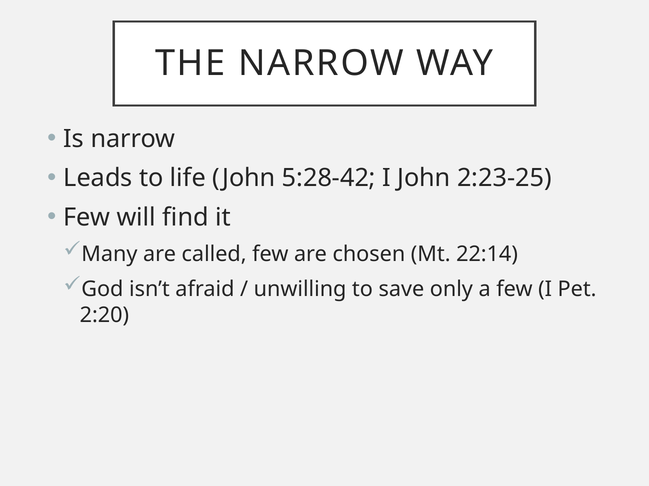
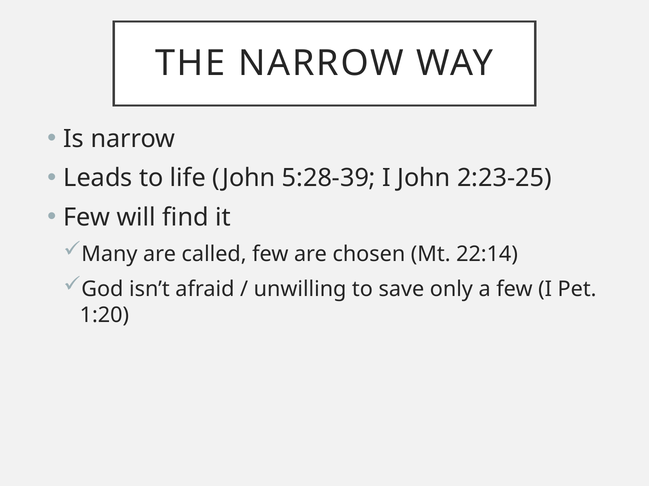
5:28-42: 5:28-42 -> 5:28-39
2:20: 2:20 -> 1:20
